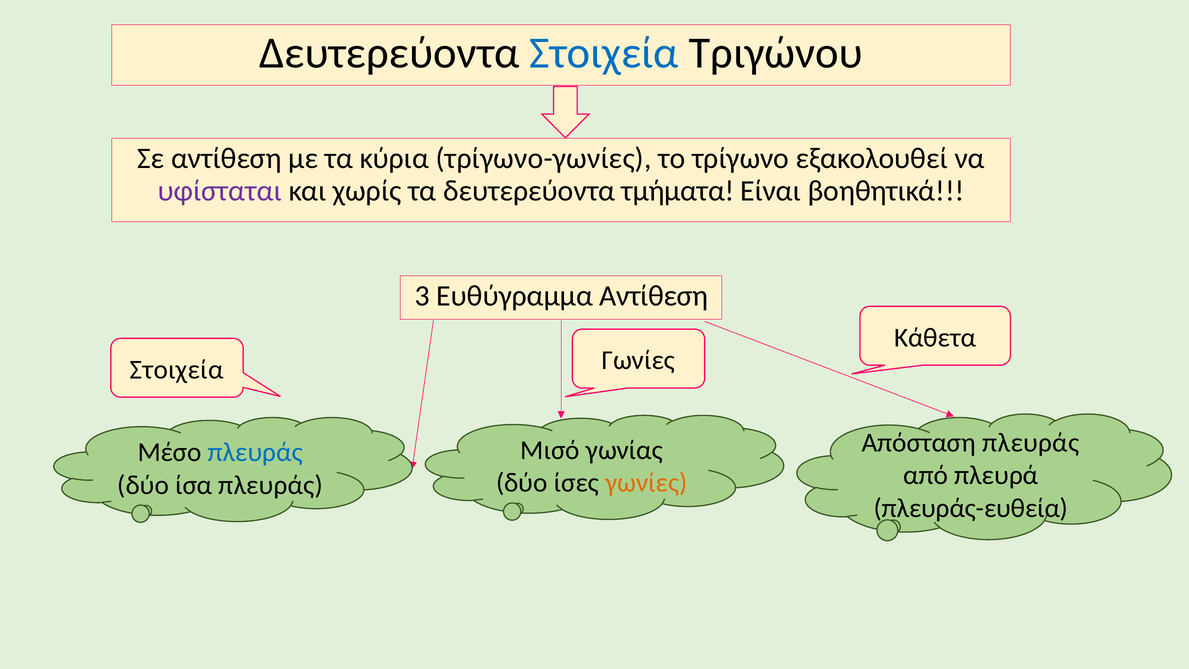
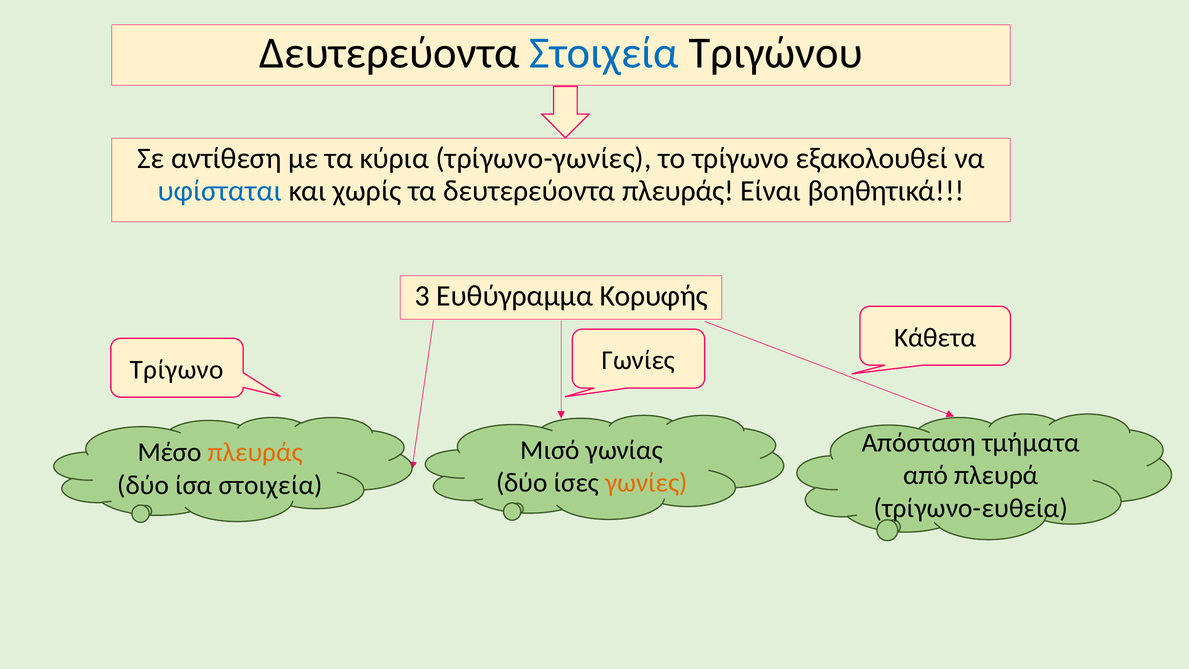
υφίσταται colour: purple -> blue
δευτερεύοντα τμήματα: τμήματα -> πλευράς
Ευθύγραμμα Αντίθεση: Αντίθεση -> Κορυφής
Στοιχεία at (177, 370): Στοιχεία -> Τρίγωνο
Απόσταση πλευράς: πλευράς -> τμήματα
πλευράς at (255, 452) colour: blue -> orange
ίσα πλευράς: πλευράς -> στοιχεία
πλευράς-ευθεία: πλευράς-ευθεία -> τρίγωνο-ευθεία
